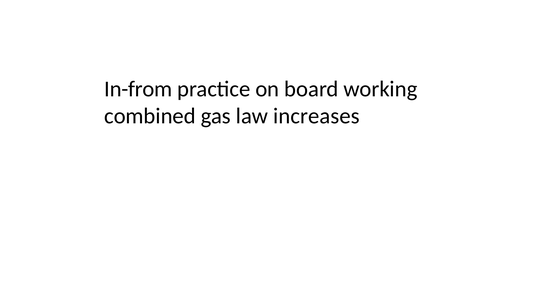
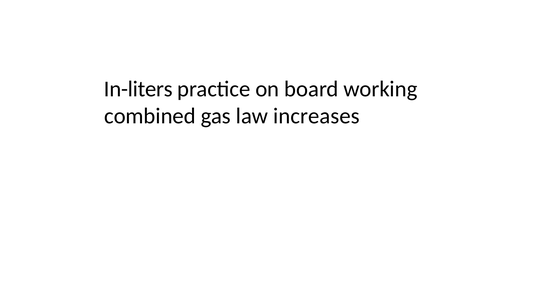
In-from: In-from -> In-liters
